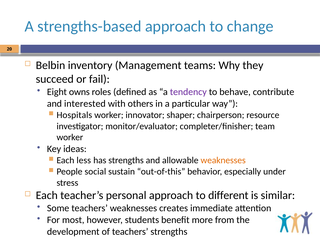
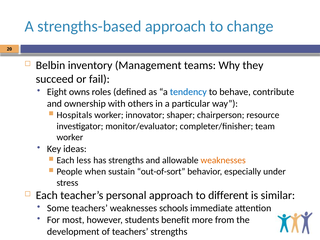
tendency colour: purple -> blue
interested: interested -> ownership
social: social -> when
out-of-this: out-of-this -> out-of-sort
creates: creates -> schools
